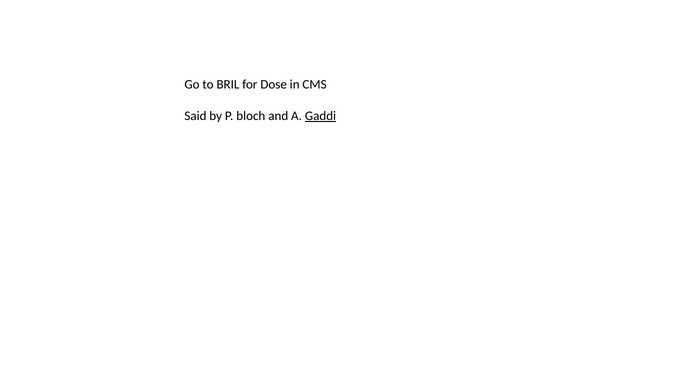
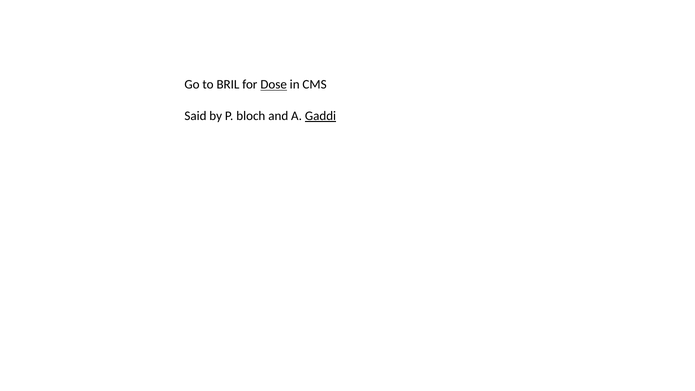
Dose underline: none -> present
